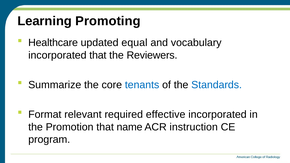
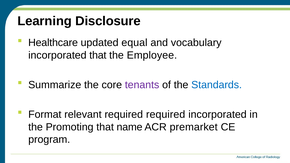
Promoting: Promoting -> Disclosure
Reviewers: Reviewers -> Employee
tenants colour: blue -> purple
required effective: effective -> required
Promotion: Promotion -> Promoting
instruction: instruction -> premarket
